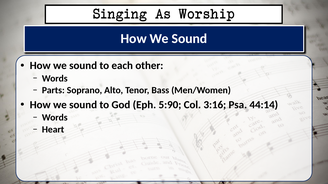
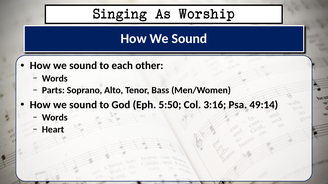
5:90: 5:90 -> 5:50
44:14: 44:14 -> 49:14
